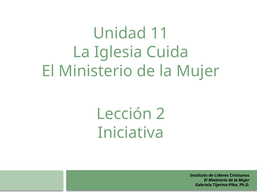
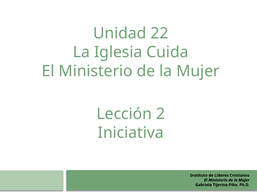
11: 11 -> 22
